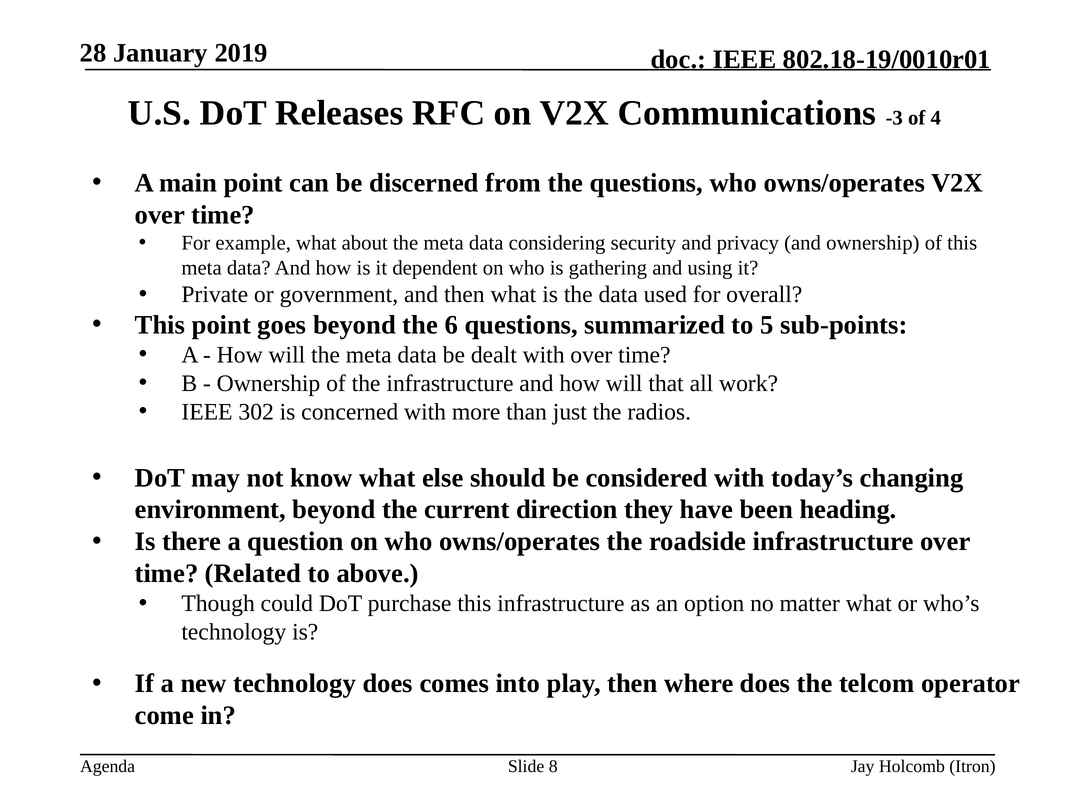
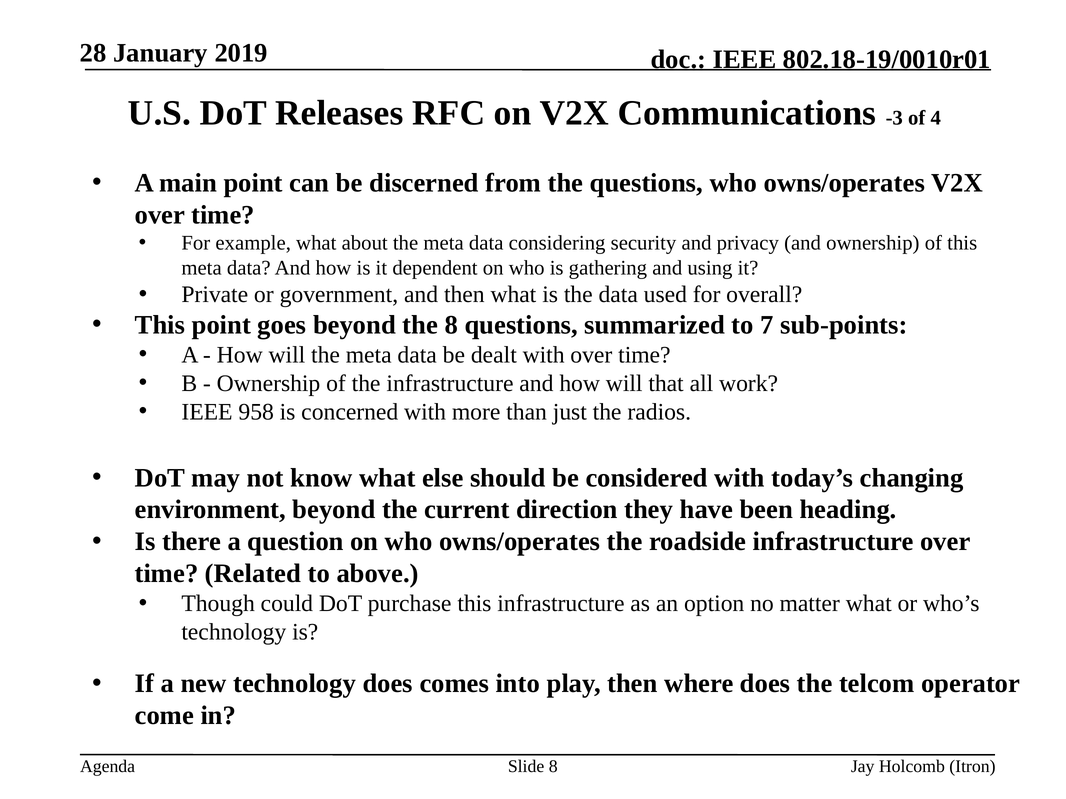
the 6: 6 -> 8
5: 5 -> 7
302: 302 -> 958
